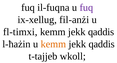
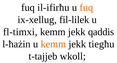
il-fuqna: il-fuqna -> il-ifirħu
fuq at (86, 7) colour: purple -> orange
fil-anżi: fil-anżi -> fil-lilek
qaddis at (102, 44): qaddis -> tiegħu
